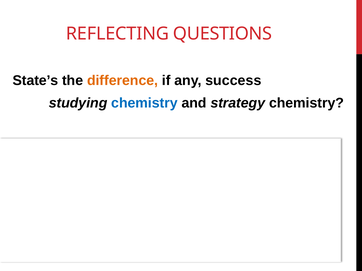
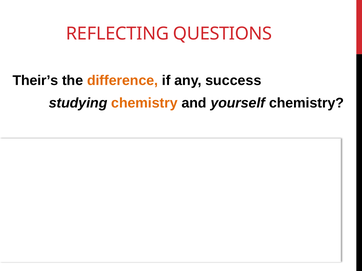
State’s: State’s -> Their’s
chemistry at (144, 103) colour: blue -> orange
strategy: strategy -> yourself
